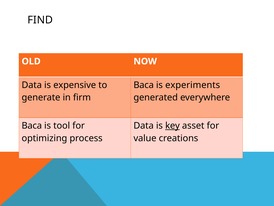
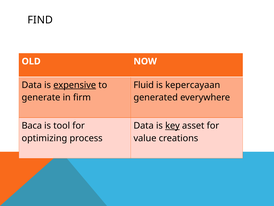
expensive underline: none -> present
Baca at (144, 85): Baca -> Fluid
experiments: experiments -> kepercayaan
